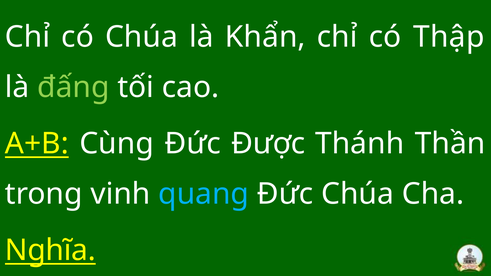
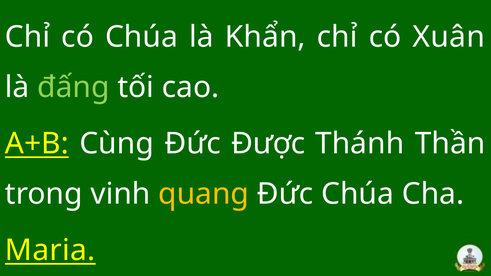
Thập: Thập -> Xuân
quang colour: light blue -> yellow
Nghĩa: Nghĩa -> Maria
